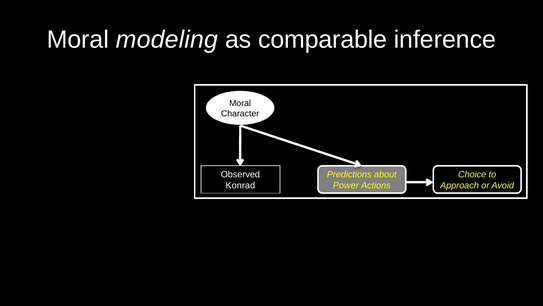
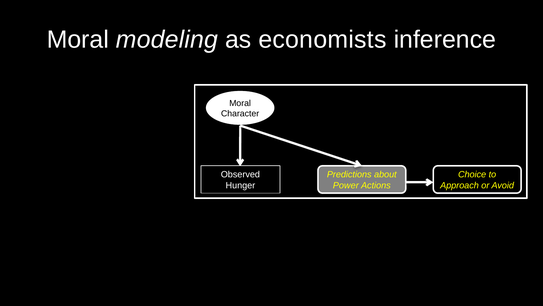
comparable: comparable -> economists
Konrad: Konrad -> Hunger
